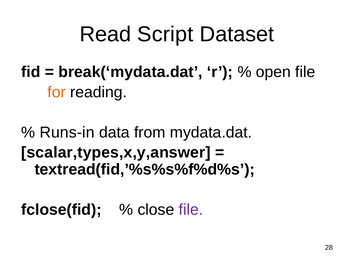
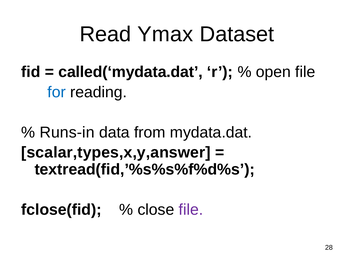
Script: Script -> Ymax
break(‘mydata.dat: break(‘mydata.dat -> called(‘mydata.dat
for colour: orange -> blue
